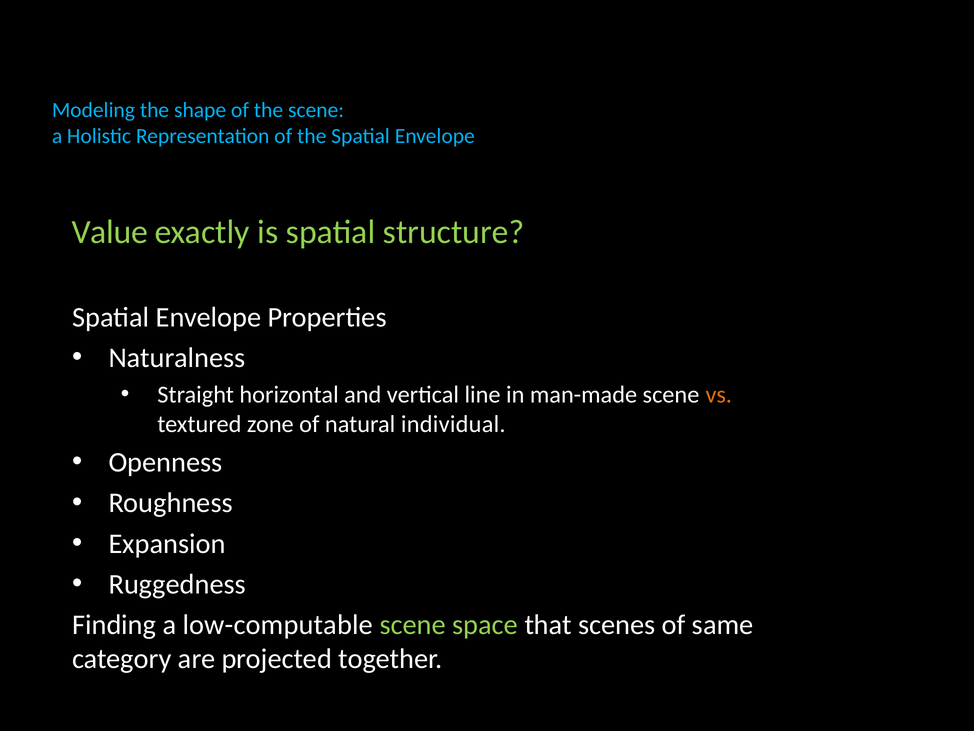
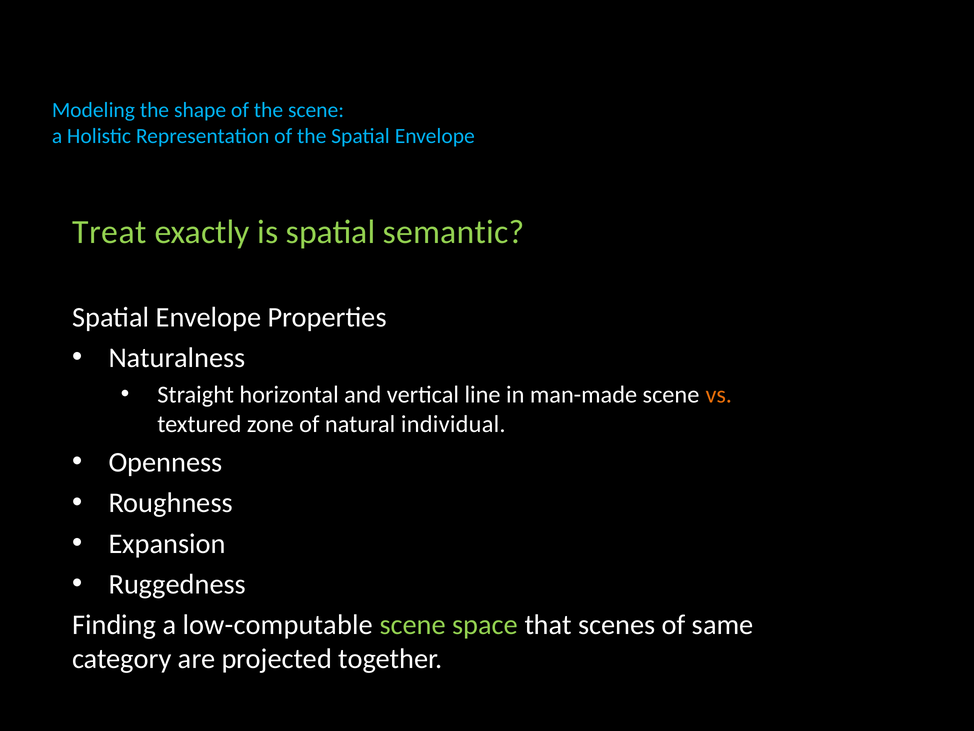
Value: Value -> Treat
structure: structure -> semantic
